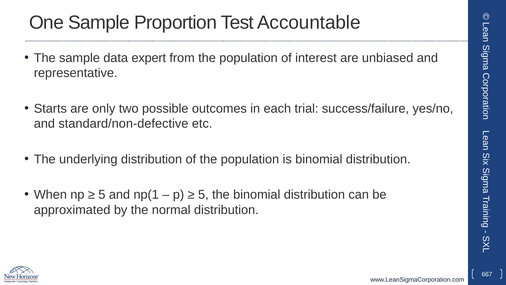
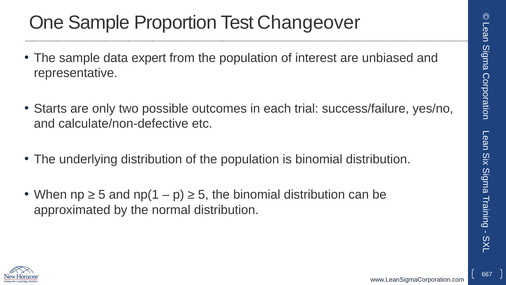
Accountable: Accountable -> Changeover
standard/non-defective: standard/non-defective -> calculate/non-defective
